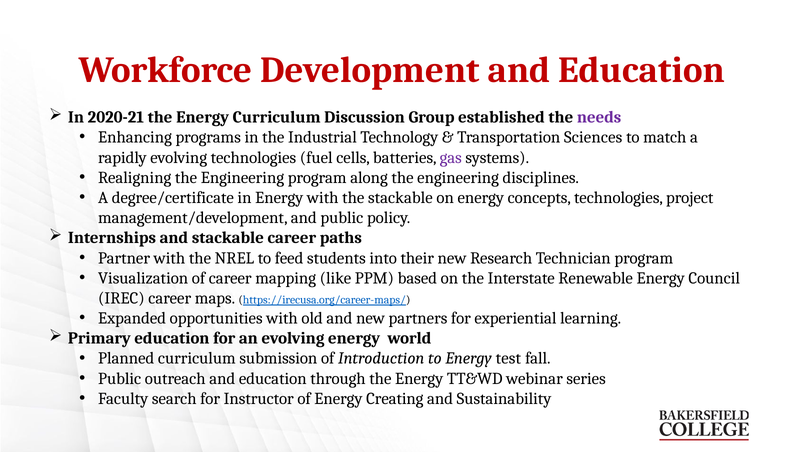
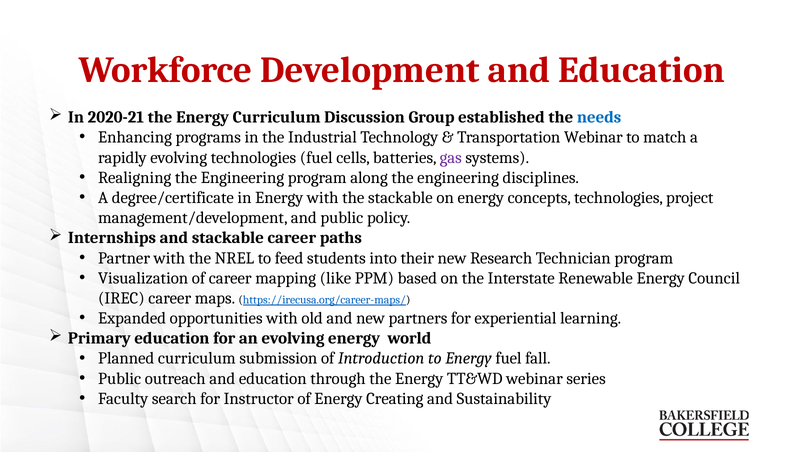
needs colour: purple -> blue
Transportation Sciences: Sciences -> Webinar
Energy test: test -> fuel
